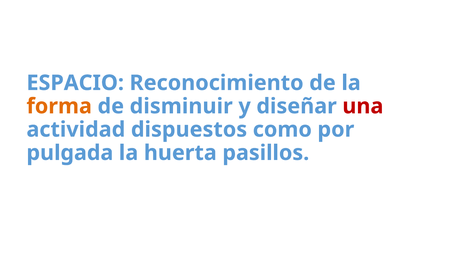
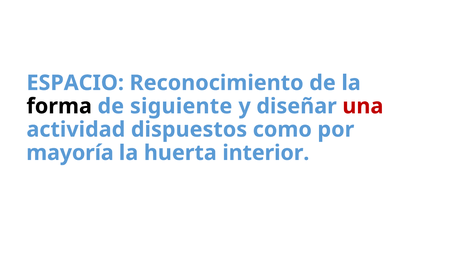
forma colour: orange -> black
disminuir: disminuir -> siguiente
pulgada: pulgada -> mayoría
pasillos: pasillos -> interior
